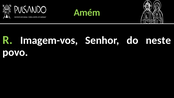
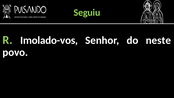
Amém: Amém -> Seguiu
Imagem-vos: Imagem-vos -> Imolado-vos
